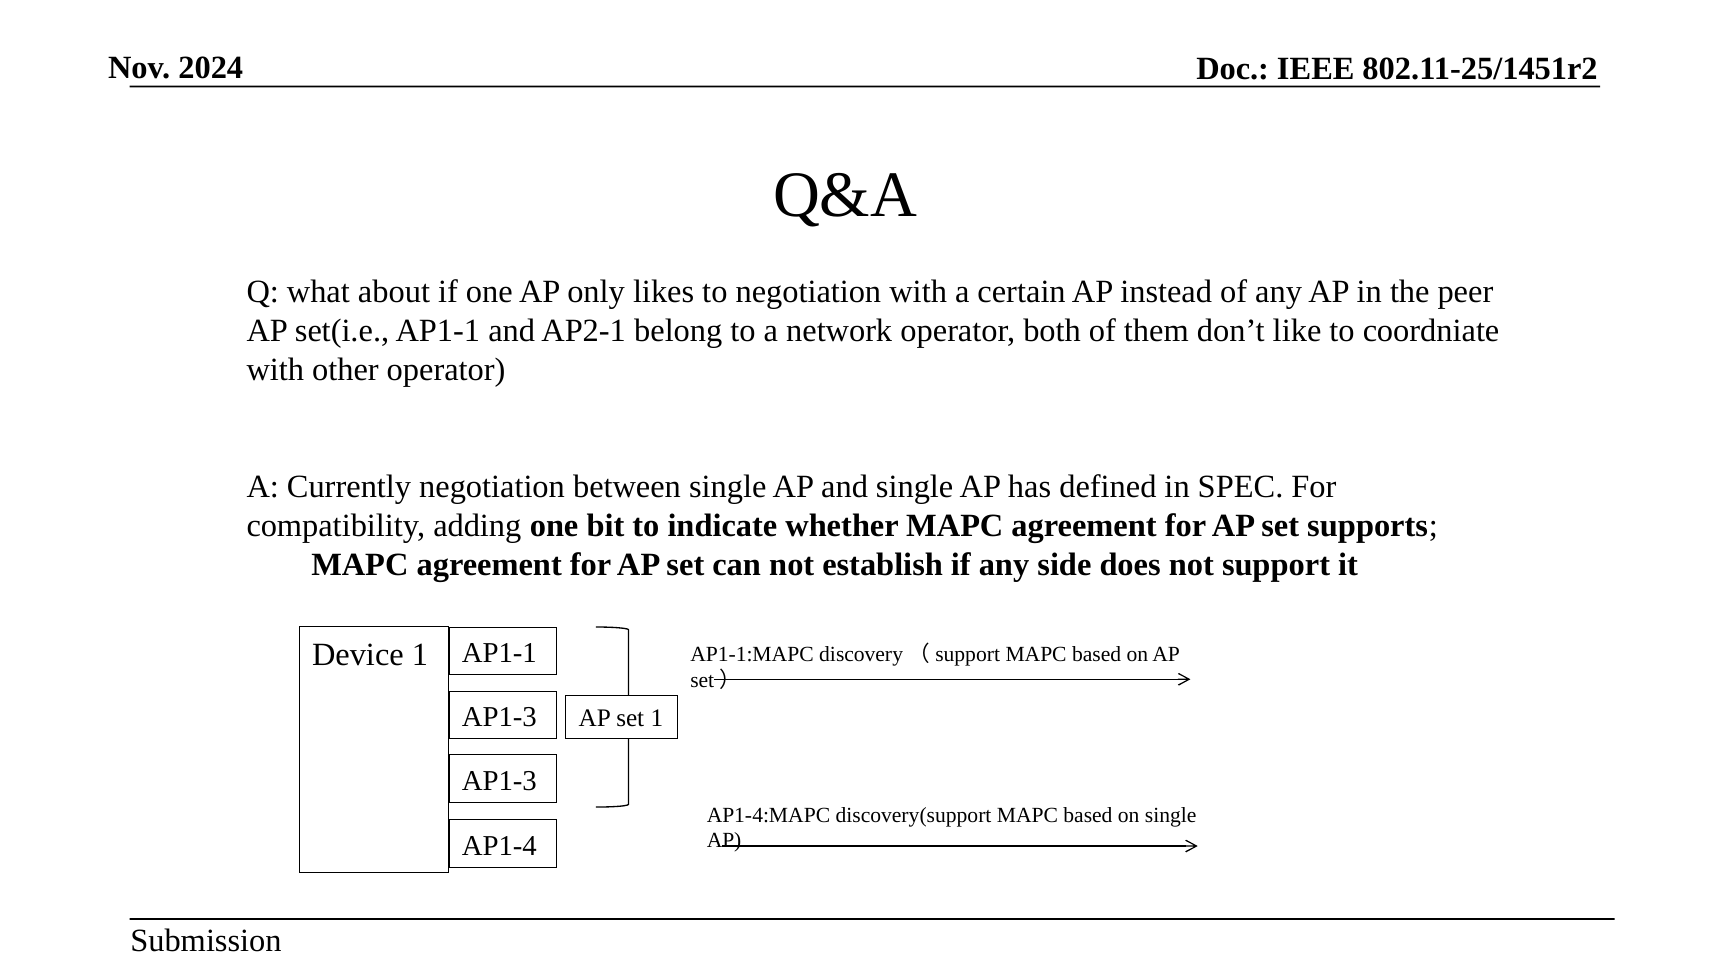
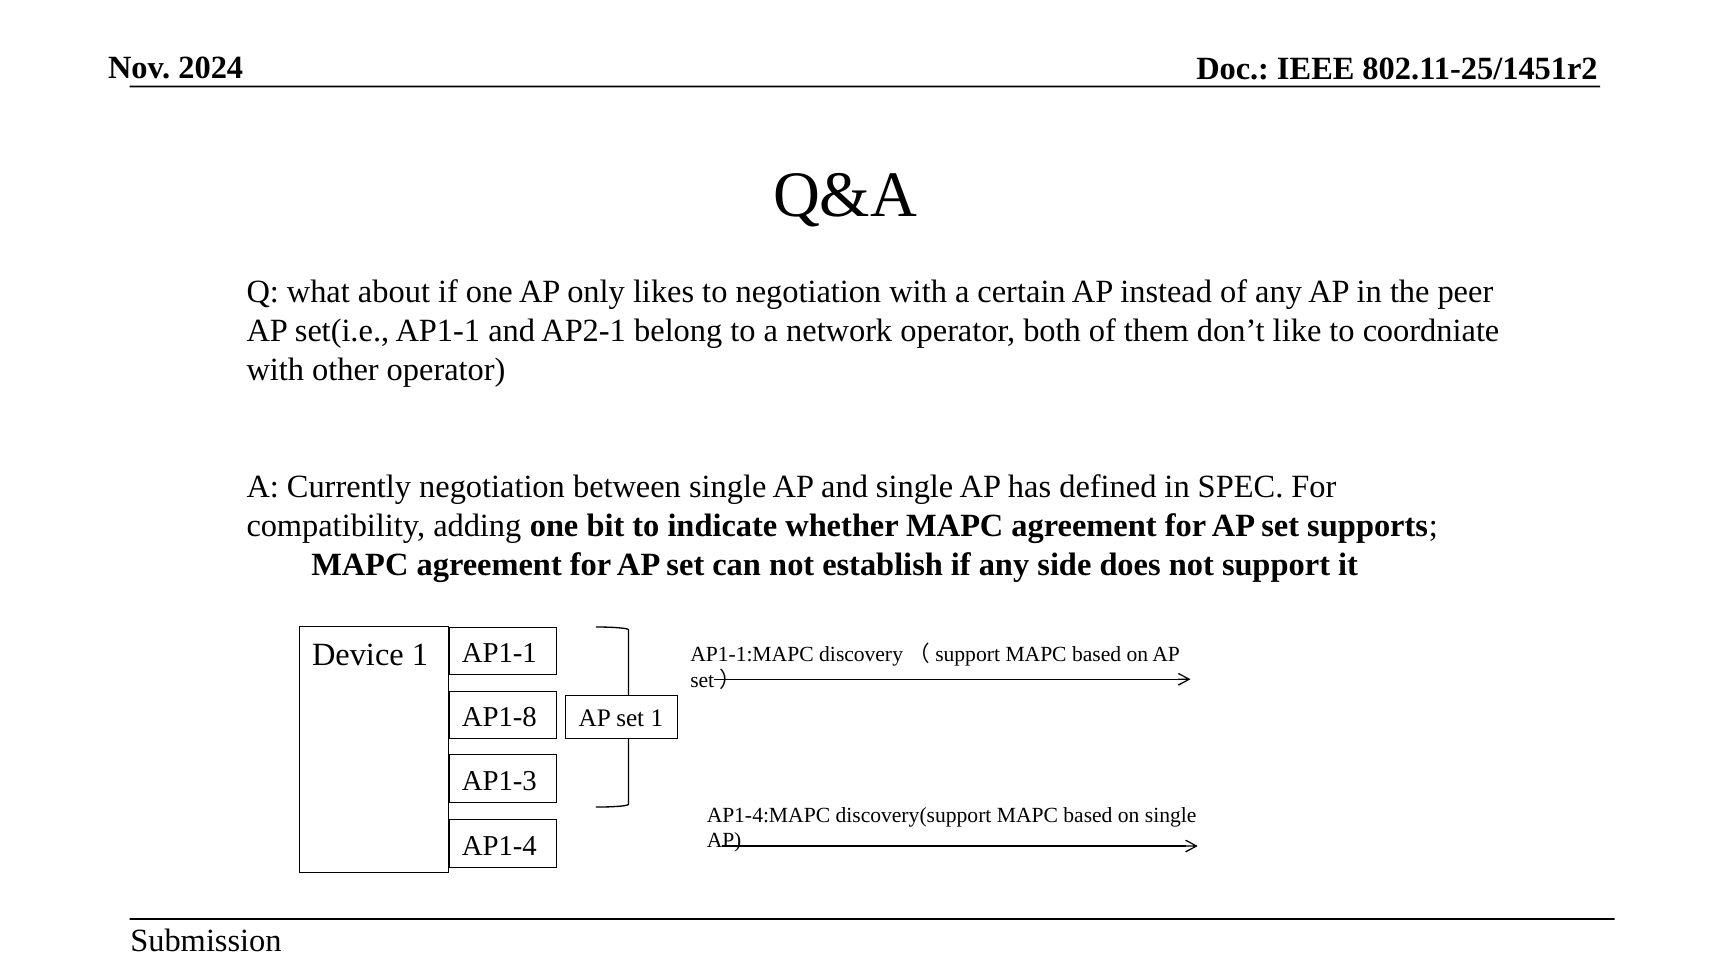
AP1-3 at (499, 717): AP1-3 -> AP1-8
